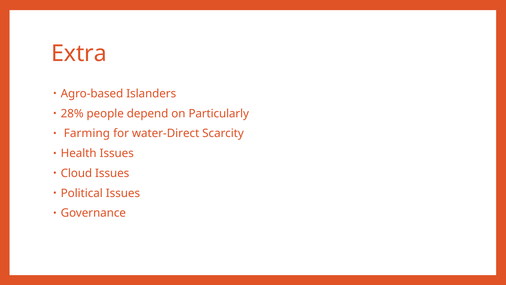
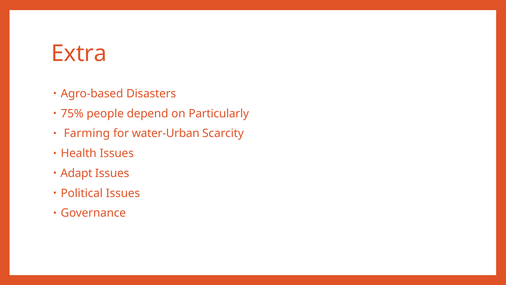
Islanders: Islanders -> Disasters
28%: 28% -> 75%
water-Direct: water-Direct -> water-Urban
Cloud: Cloud -> Adapt
